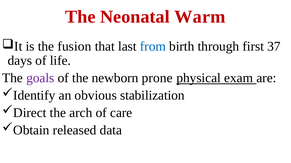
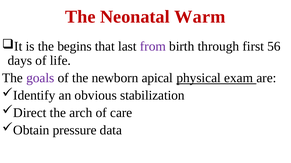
fusion: fusion -> begins
from colour: blue -> purple
37: 37 -> 56
prone: prone -> apical
released: released -> pressure
